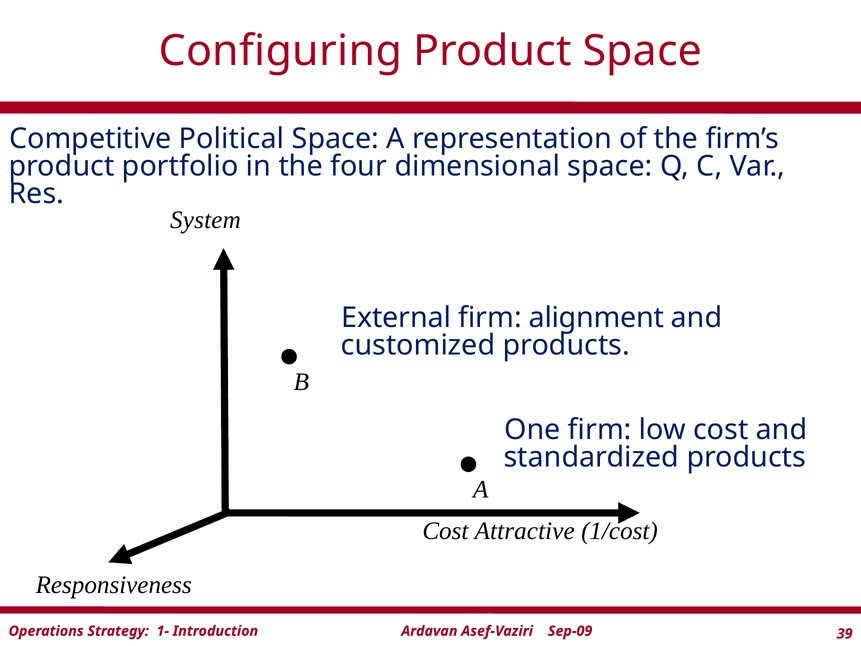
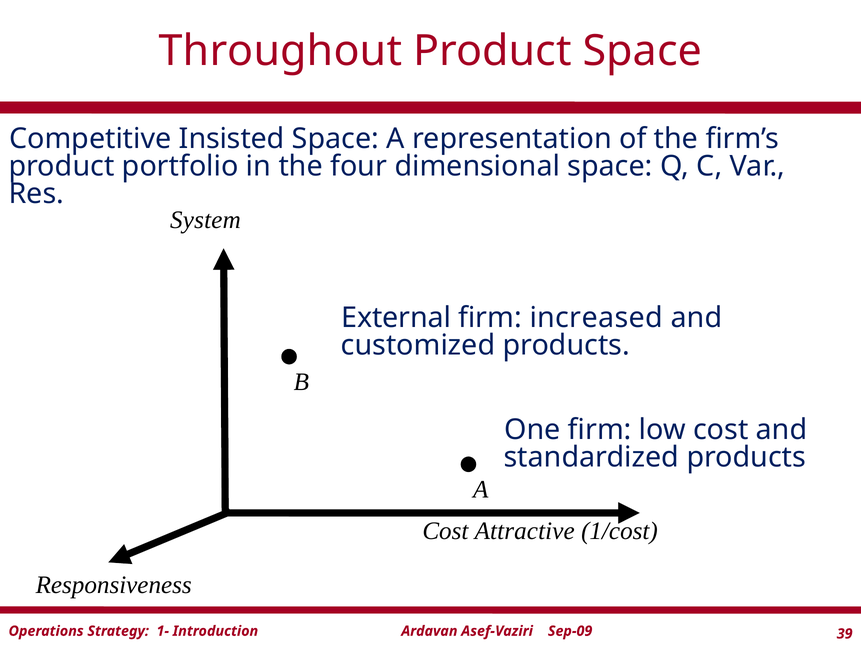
Configuring: Configuring -> Throughout
Political: Political -> Insisted
alignment: alignment -> increased
